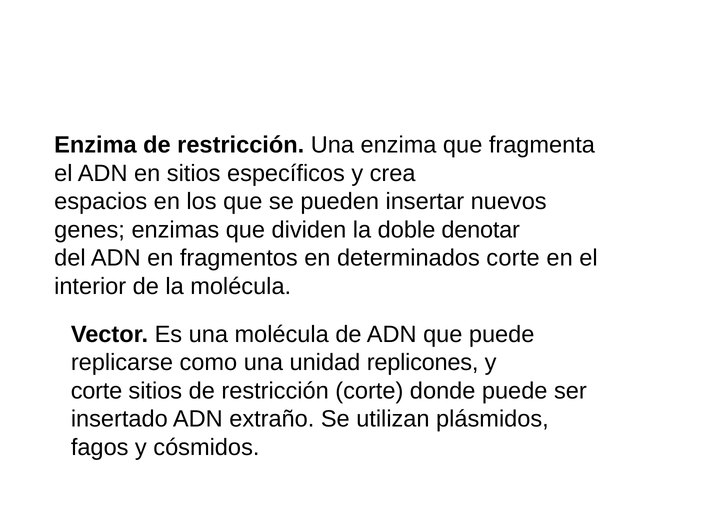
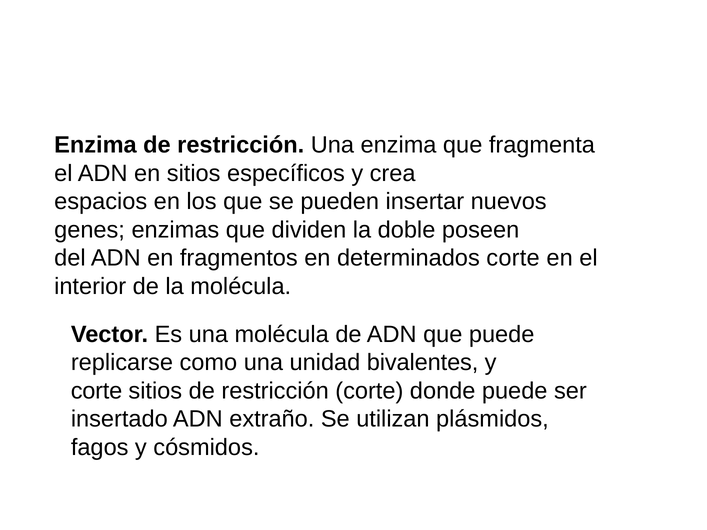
denotar: denotar -> poseen
replicones: replicones -> bivalentes
